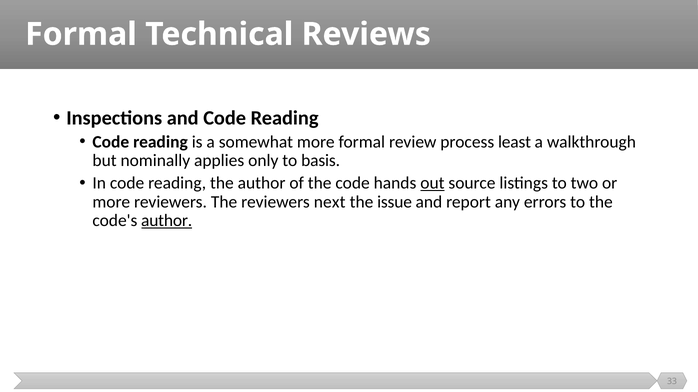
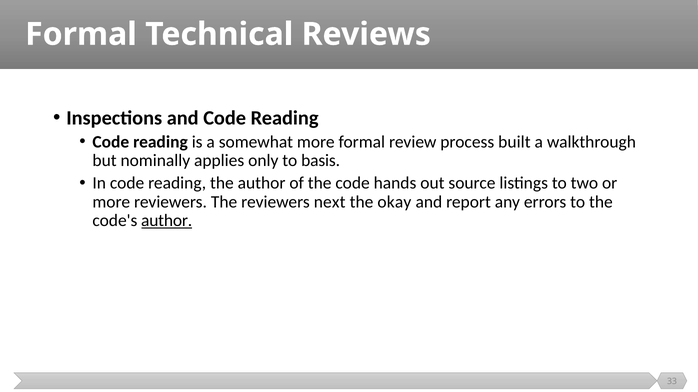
least: least -> built
out underline: present -> none
issue: issue -> okay
